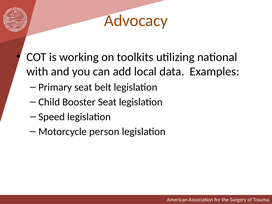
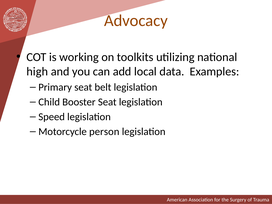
with: with -> high
